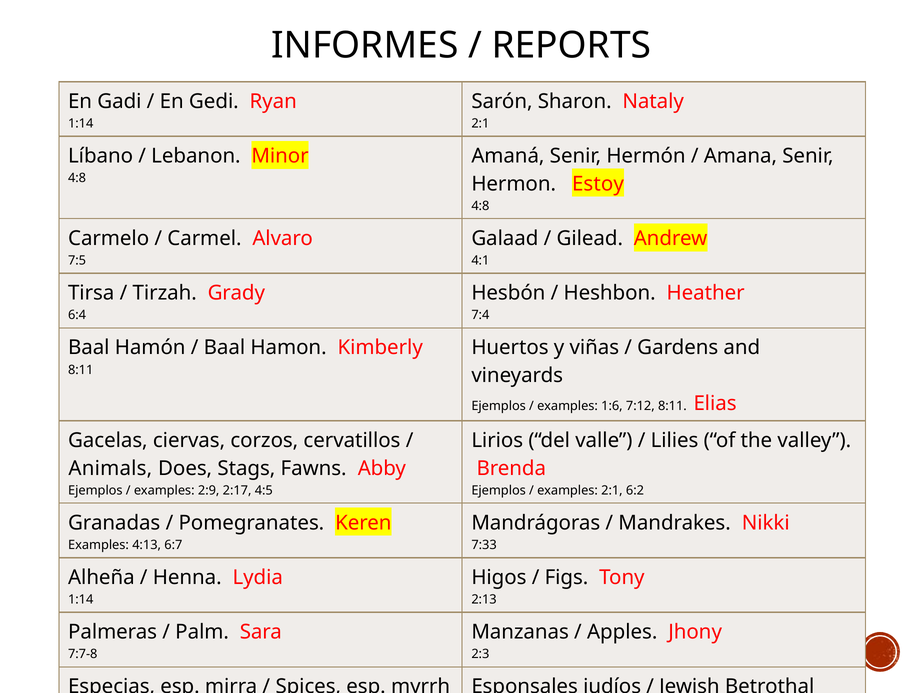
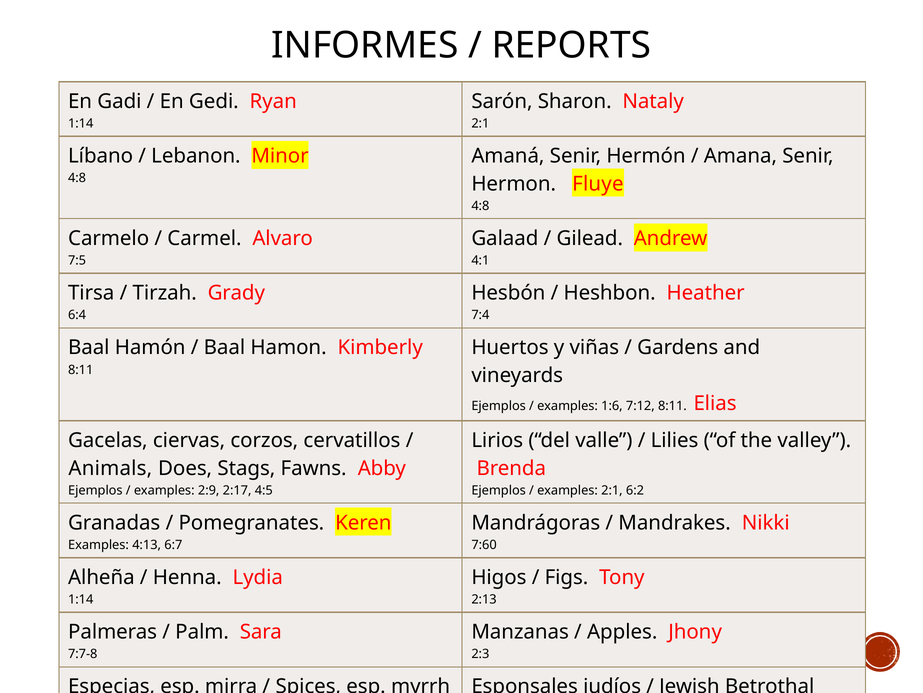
Estoy: Estoy -> Fluye
7:33: 7:33 -> 7:60
